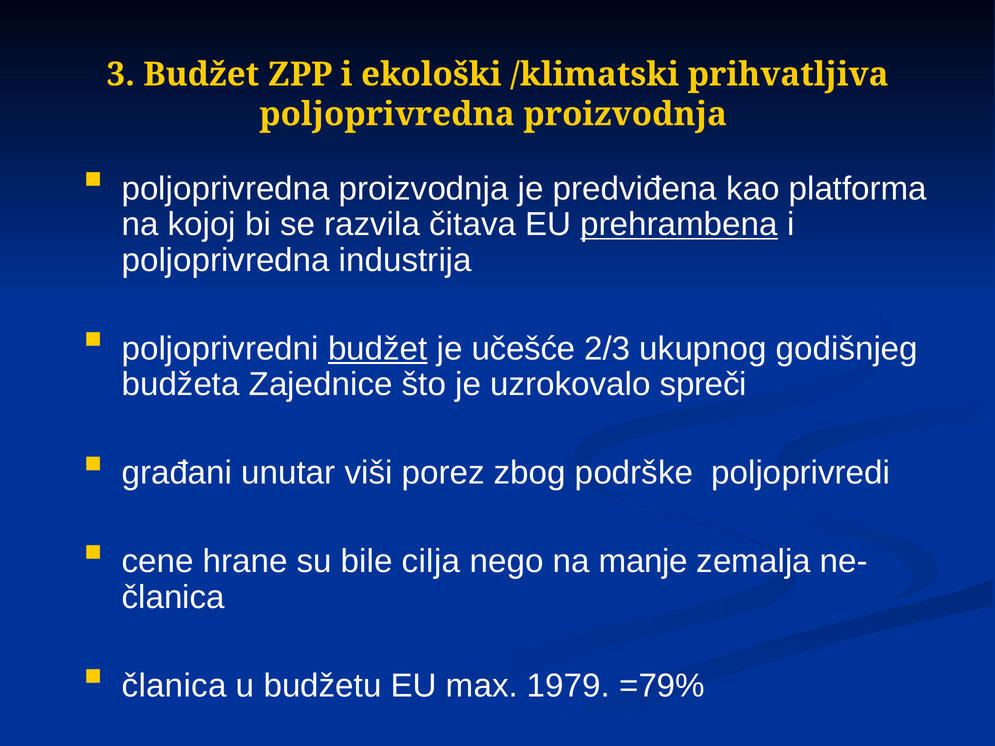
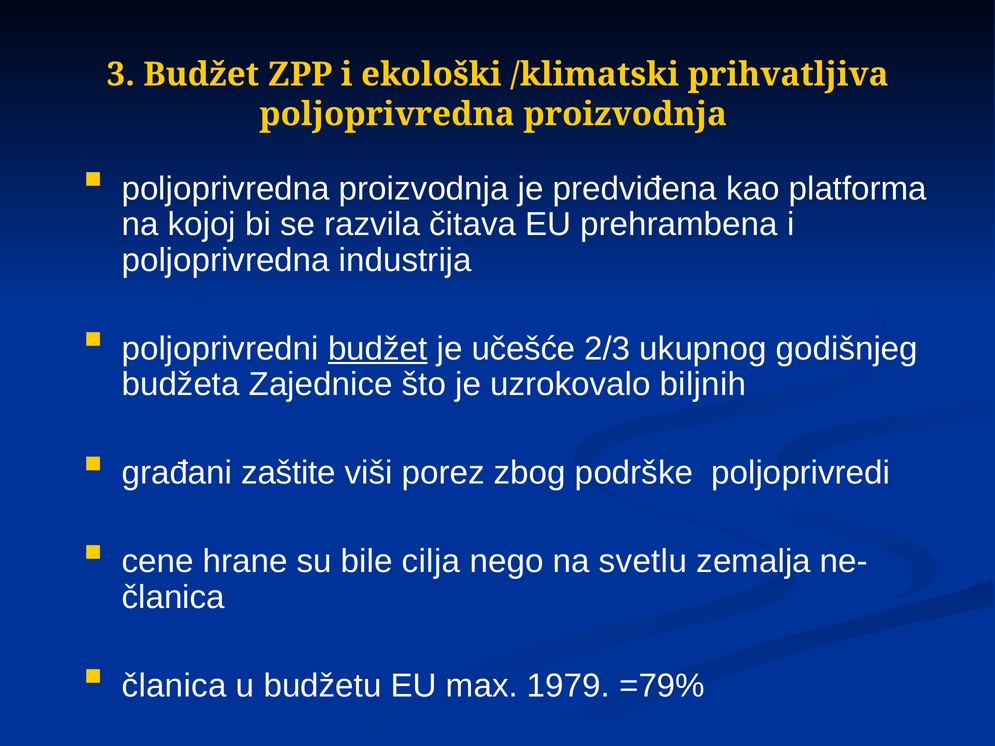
prehrambena underline: present -> none
spreči: spreči -> biljnih
unutar: unutar -> zaštite
manje: manje -> svetlu
